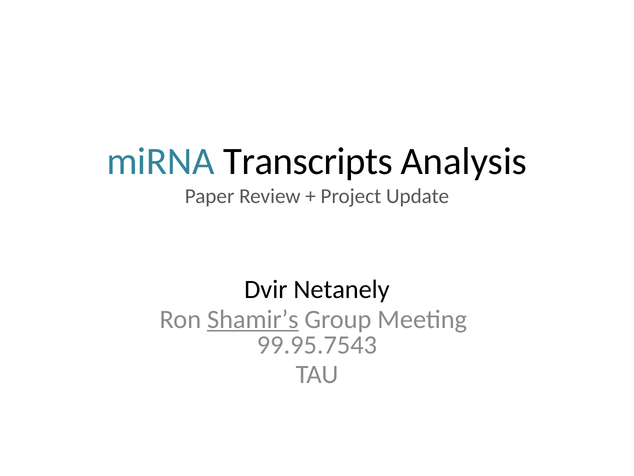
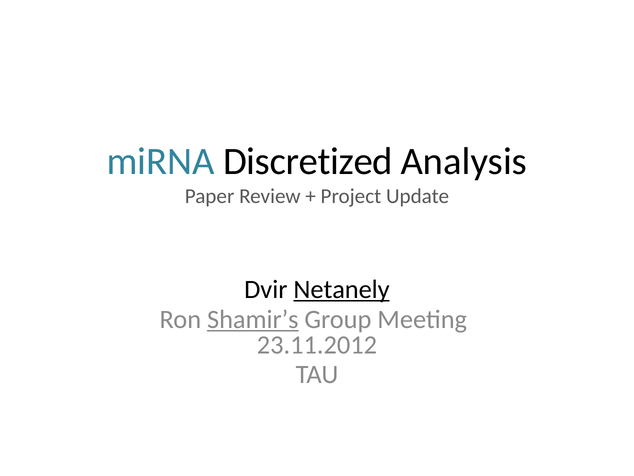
Transcripts: Transcripts -> Discretized
Netanely underline: none -> present
99.95.7543: 99.95.7543 -> 23.11.2012
